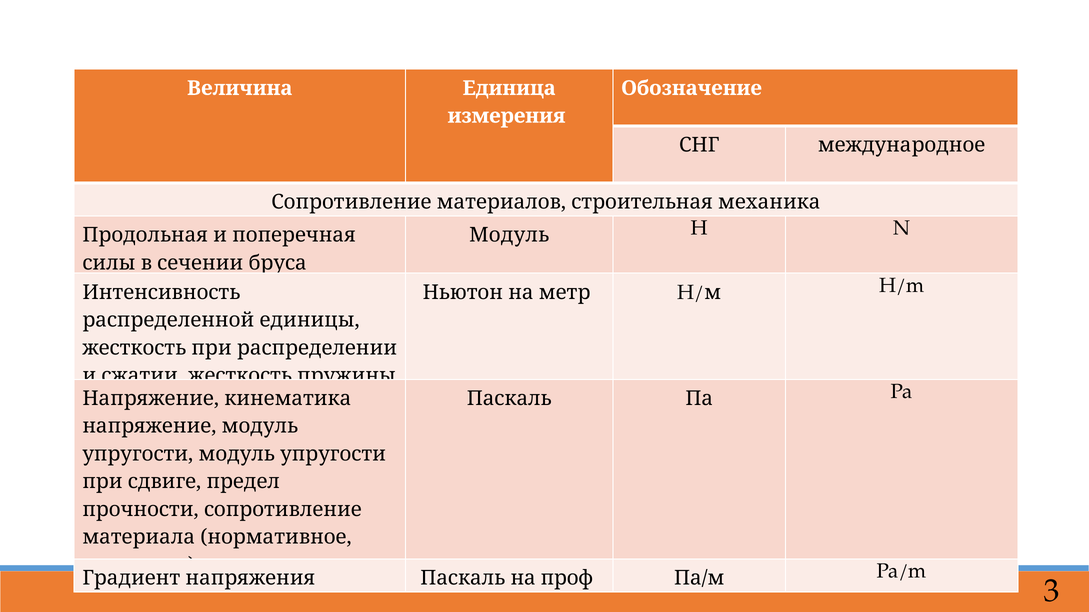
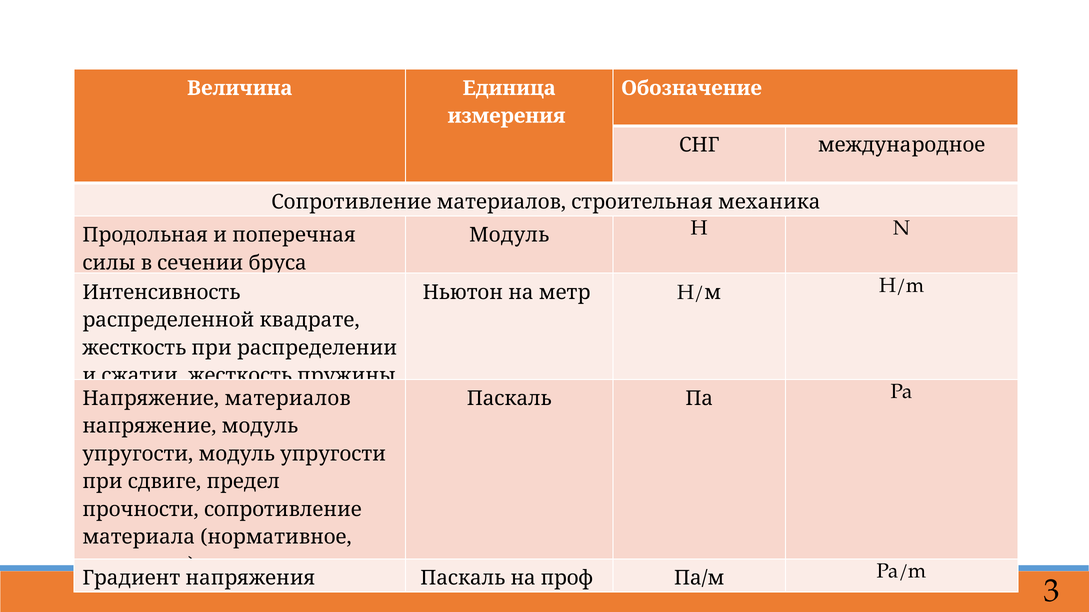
распределенной единицы: единицы -> квадрате
Напряжение кинематика: кинематика -> материалов
